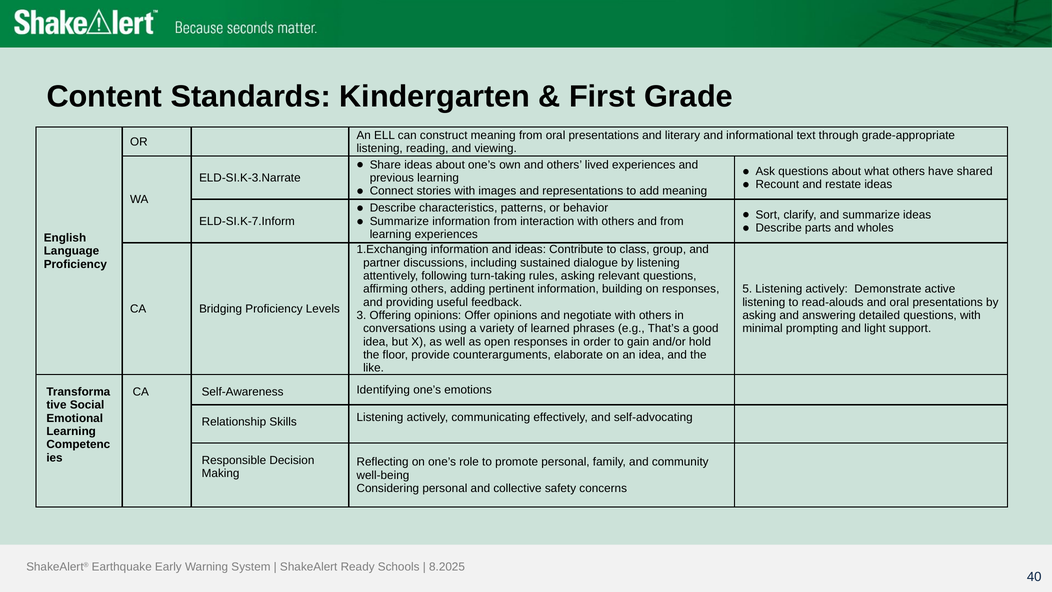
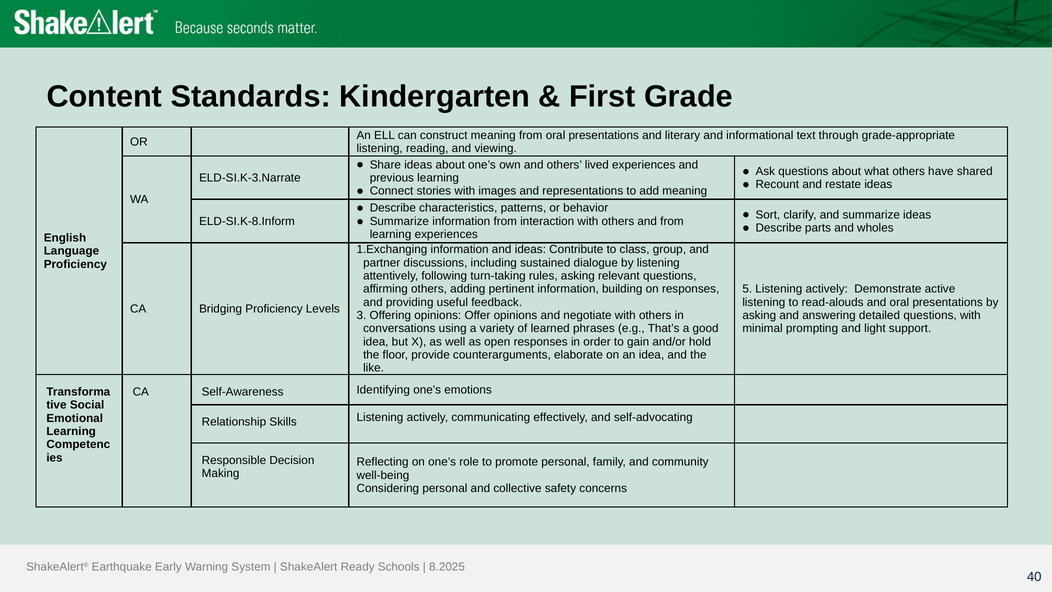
ELD-SI.K-7.Inform: ELD-SI.K-7.Inform -> ELD-SI.K-8.Inform
